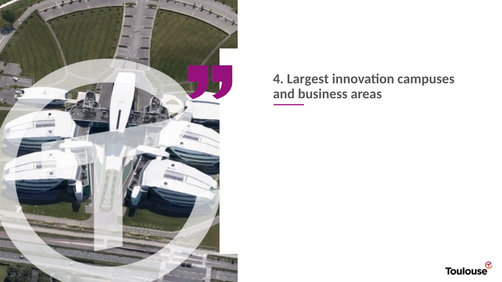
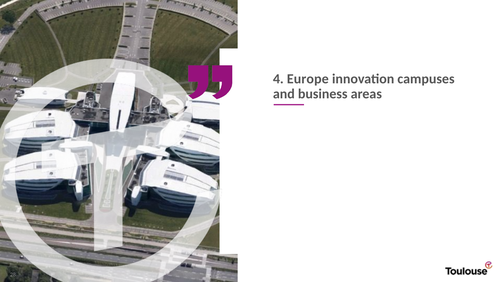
Largest: Largest -> Europe
